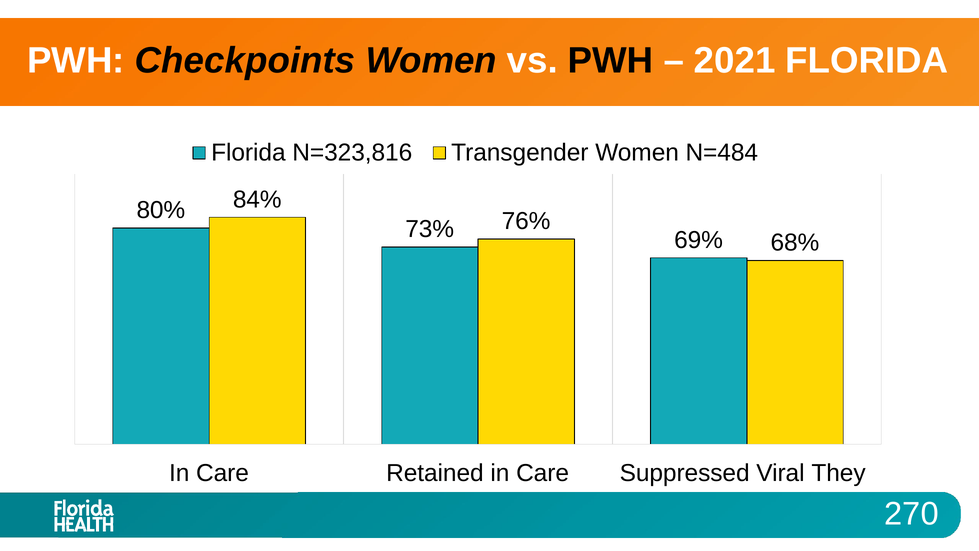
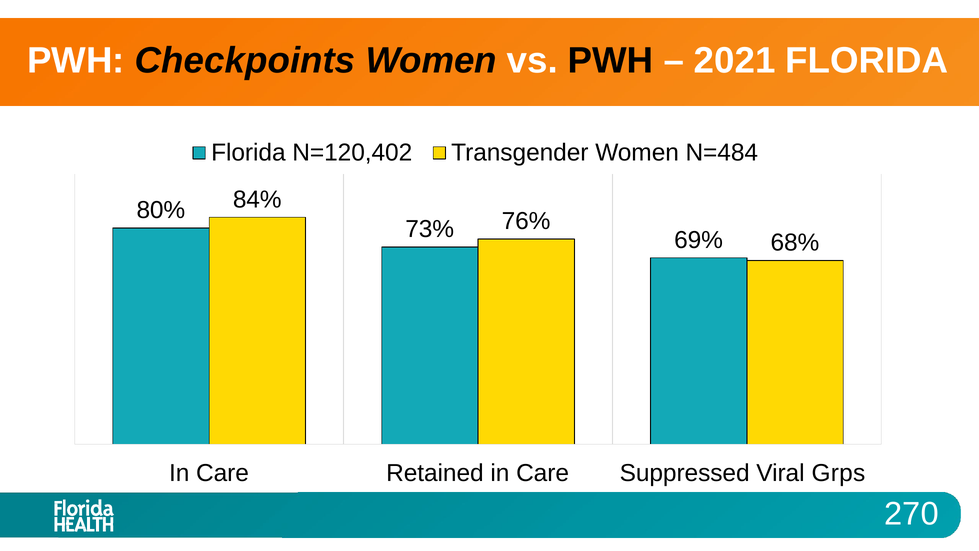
N=323,816: N=323,816 -> N=120,402
They: They -> Grps
